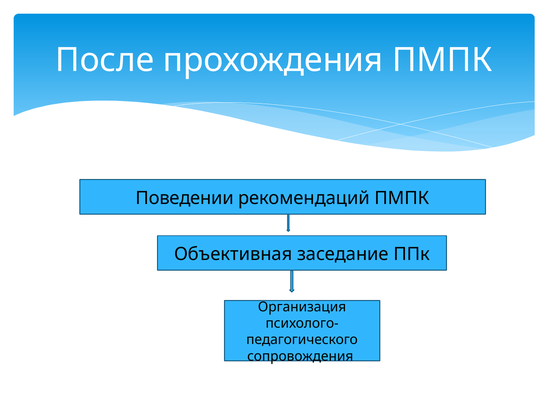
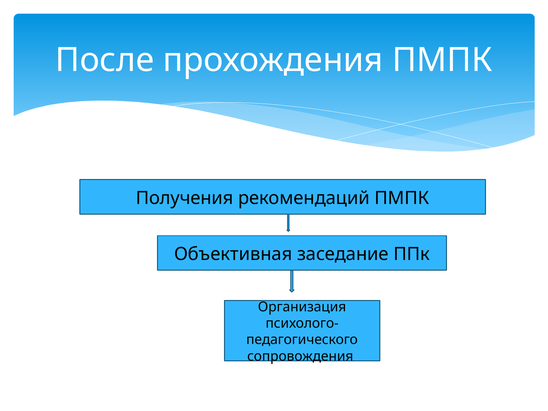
Поведении: Поведении -> Получения
